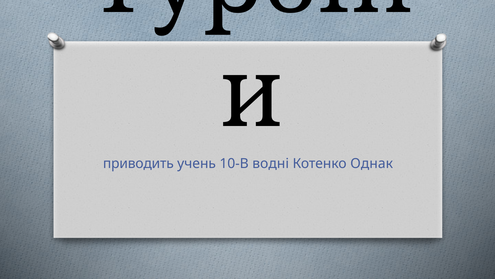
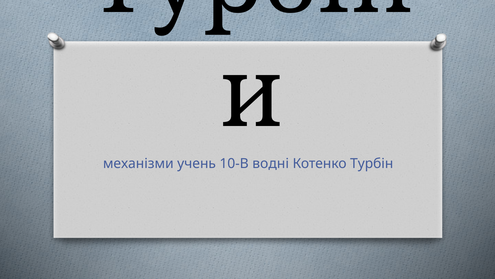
приводить: приводить -> механізми
Котенко Однак: Однак -> Турбін
